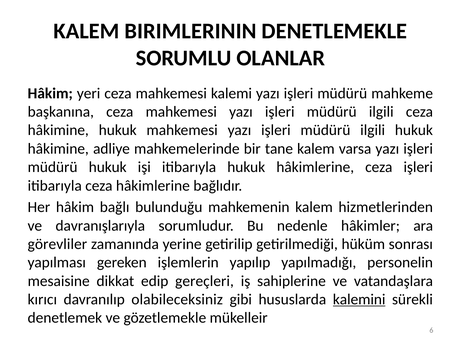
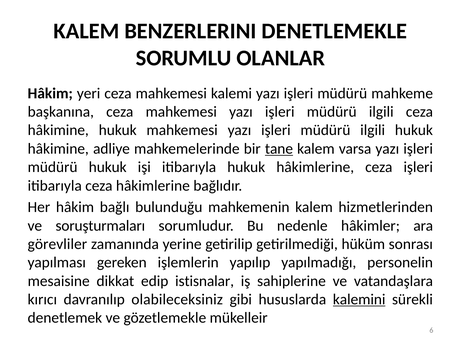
BIRIMLERININ: BIRIMLERININ -> BENZERLERINI
tane underline: none -> present
davranışlarıyla: davranışlarıyla -> soruşturmaları
gereçleri: gereçleri -> istisnalar
